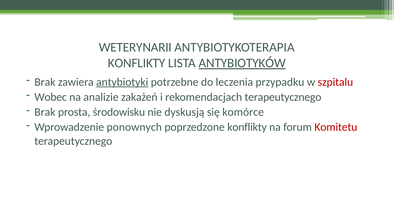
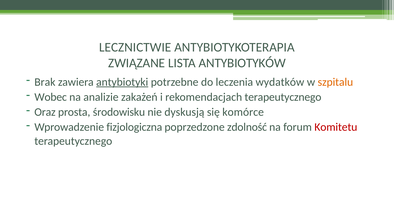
WETERYNARII: WETERYNARII -> LECZNICTWIE
KONFLIKTY at (137, 63): KONFLIKTY -> ZWIĄZANE
ANTYBIOTYKÓW underline: present -> none
przypadku: przypadku -> wydatków
szpitalu colour: red -> orange
Brak at (45, 112): Brak -> Oraz
ponownych: ponownych -> fizjologiczna
poprzedzone konflikty: konflikty -> zdolność
